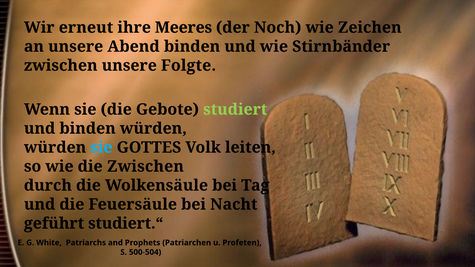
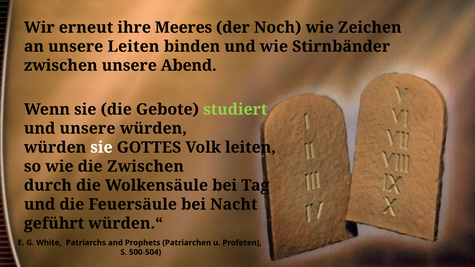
unsere Abend: Abend -> Leiten
Folgte: Folgte -> Abend
und binden: binden -> unsere
sie at (101, 148) colour: light blue -> white
studiert.“: studiert.“ -> würden.“
